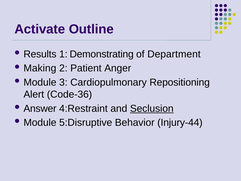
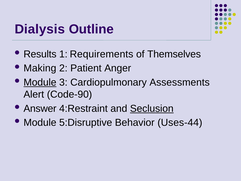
Activate: Activate -> Dialysis
Demonstrating: Demonstrating -> Requirements
Department: Department -> Themselves
Module at (40, 82) underline: none -> present
Repositioning: Repositioning -> Assessments
Code-36: Code-36 -> Code-90
Injury-44: Injury-44 -> Uses-44
